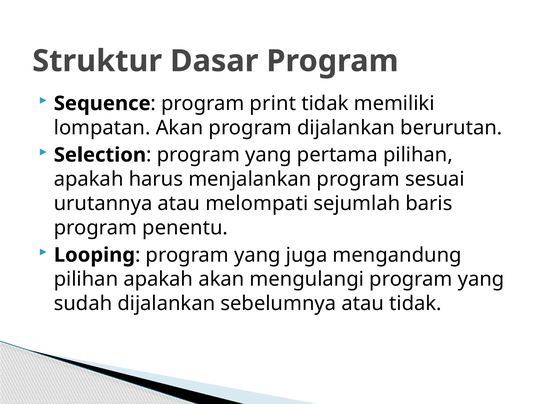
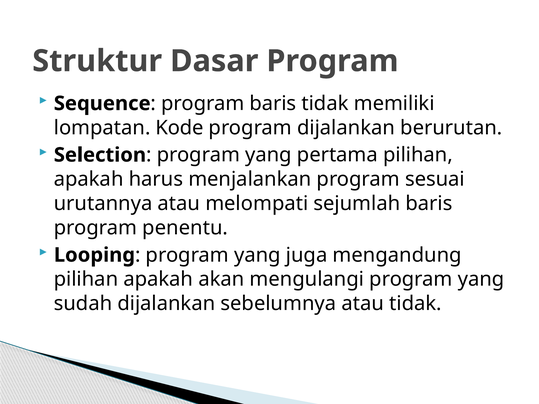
program print: print -> baris
lompatan Akan: Akan -> Kode
